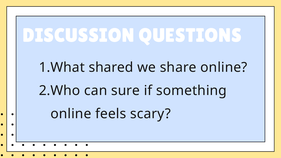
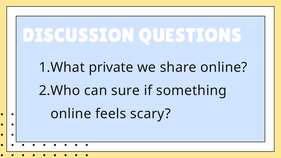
shared: shared -> private
